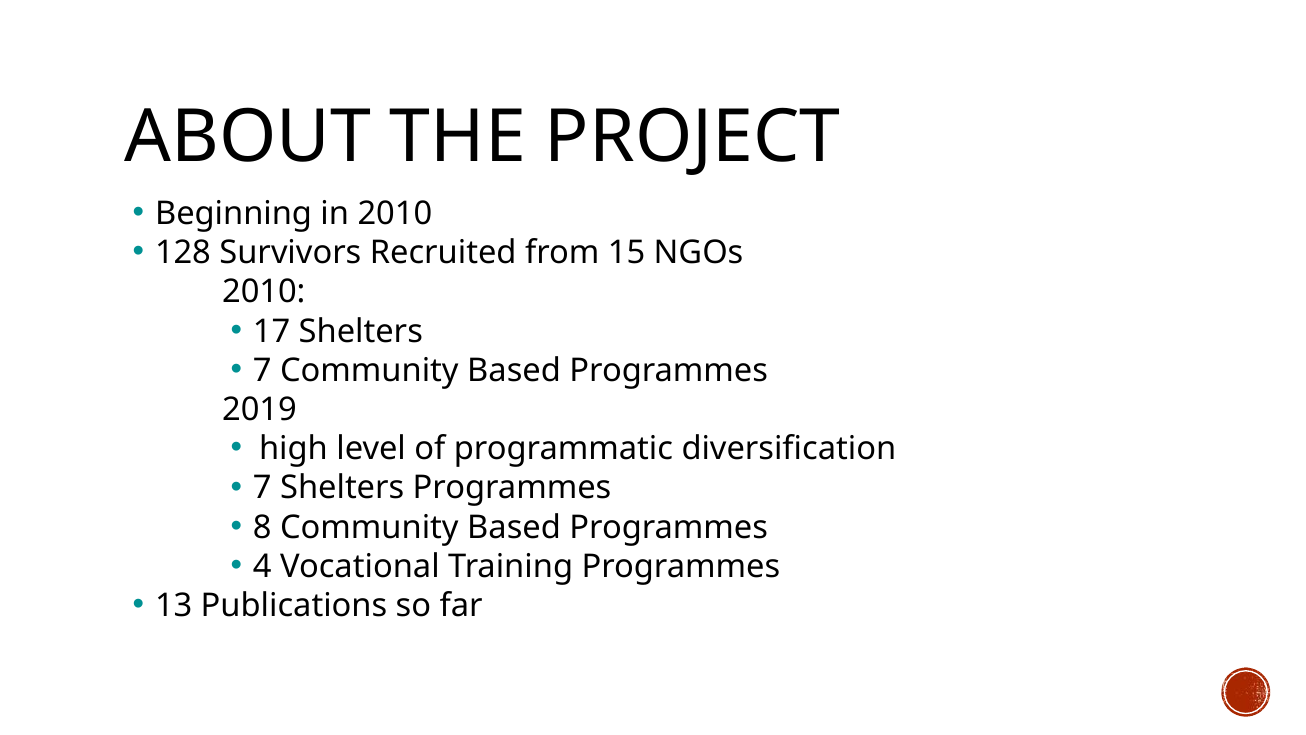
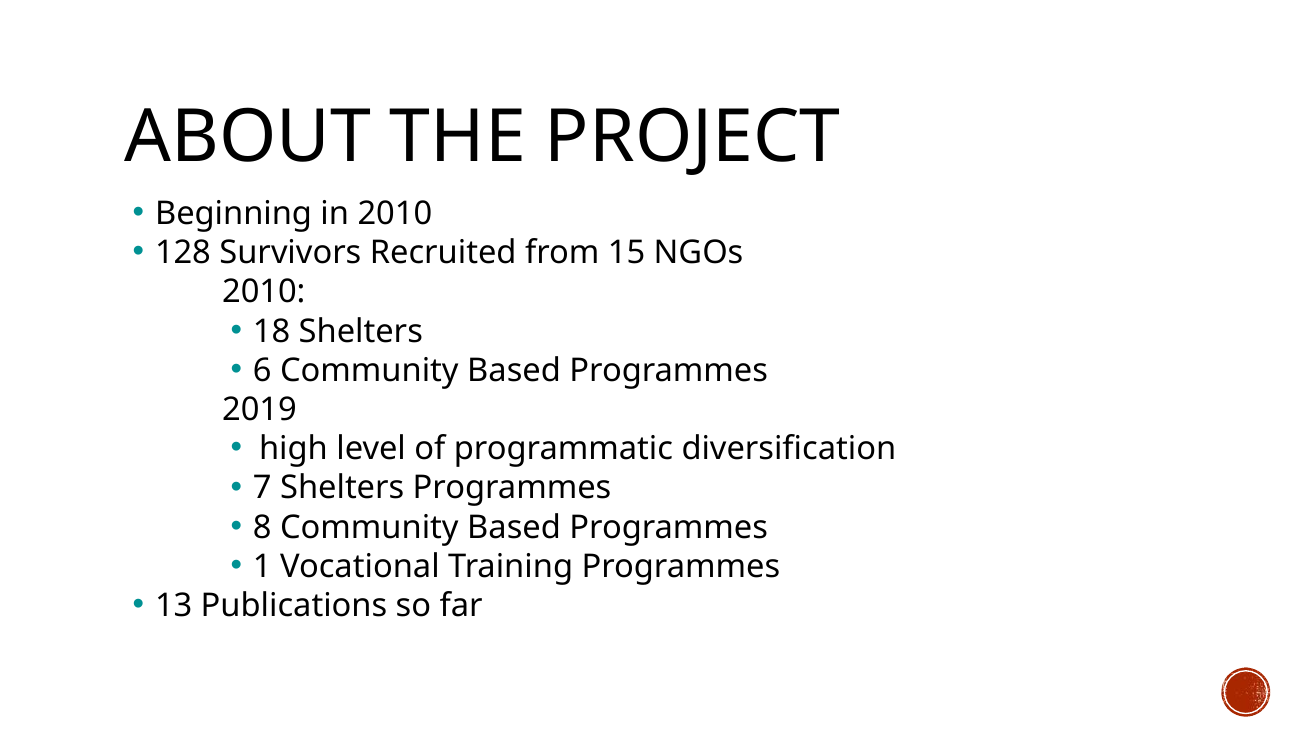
17: 17 -> 18
7 at (262, 370): 7 -> 6
4: 4 -> 1
